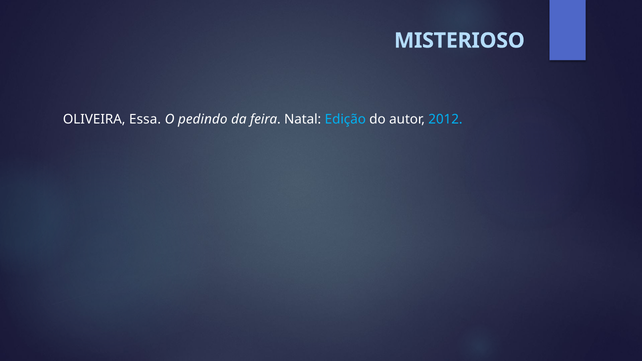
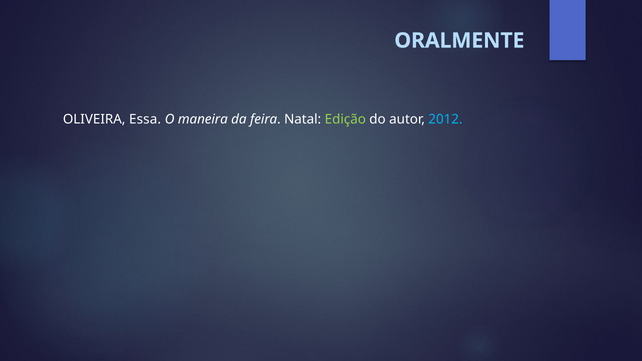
MISTERIOSO: MISTERIOSO -> ORALMENTE
pedindo: pedindo -> maneira
Edição colour: light blue -> light green
